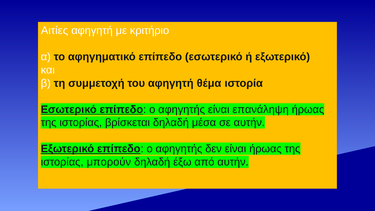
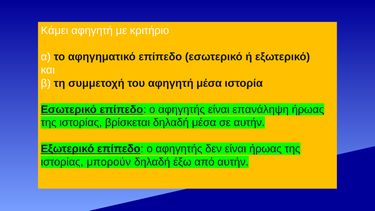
Αιτίες: Αιτίες -> Κάμει
αφηγητή θέμα: θέμα -> μέσα
